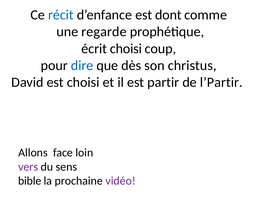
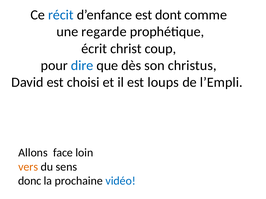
écrit choisi: choisi -> christ
partir: partir -> loups
l’Partir: l’Partir -> l’Empli
vers colour: purple -> orange
bible: bible -> donc
vidéo colour: purple -> blue
